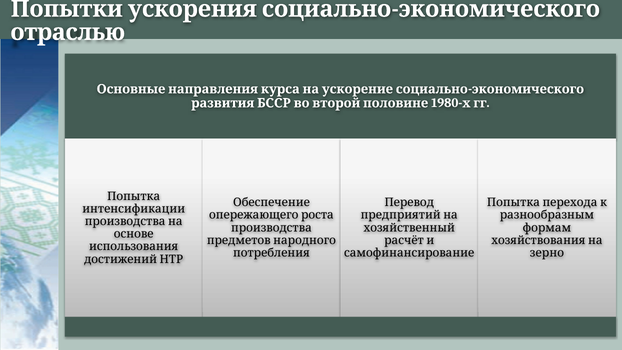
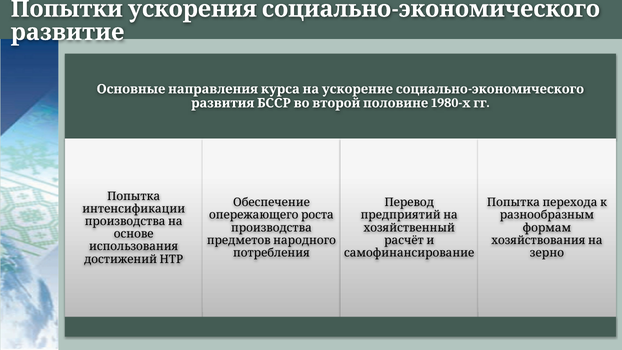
отраслью: отраслью -> развитие
